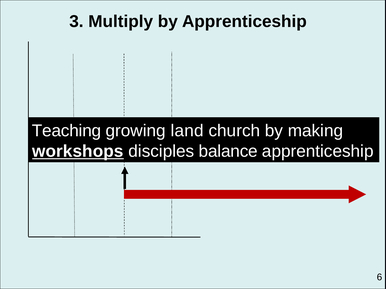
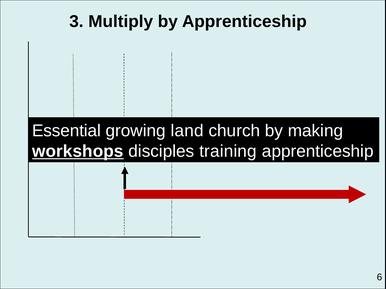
Teaching: Teaching -> Essential
balance: balance -> training
